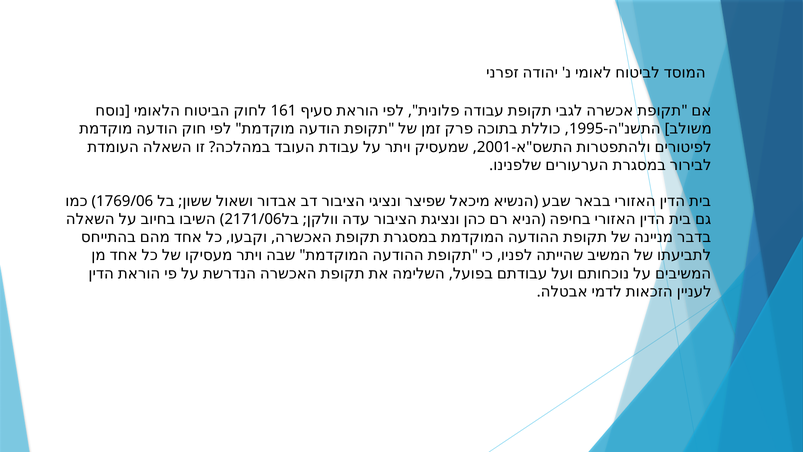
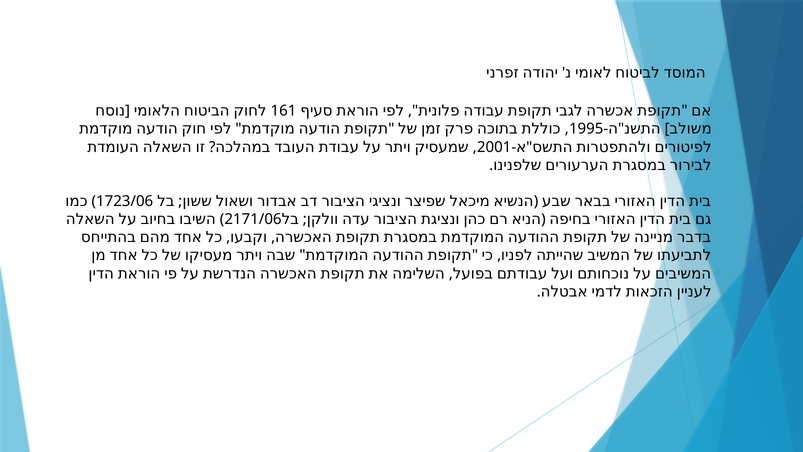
1769/06: 1769/06 -> 1723/06
